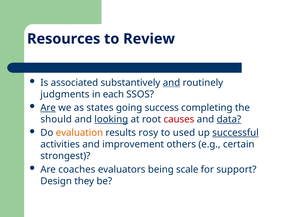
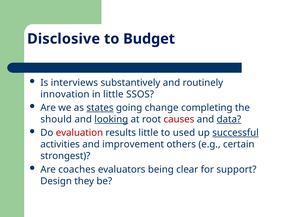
Resources: Resources -> Disclosive
Review: Review -> Budget
associated: associated -> interviews
and at (171, 83) underline: present -> none
judgments: judgments -> innovation
in each: each -> little
Are at (48, 108) underline: present -> none
states underline: none -> present
success: success -> change
evaluation colour: orange -> red
results rosy: rosy -> little
scale: scale -> clear
